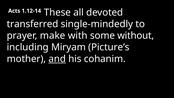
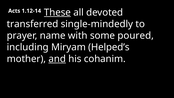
These underline: none -> present
make: make -> name
without: without -> poured
Picture’s: Picture’s -> Helped’s
